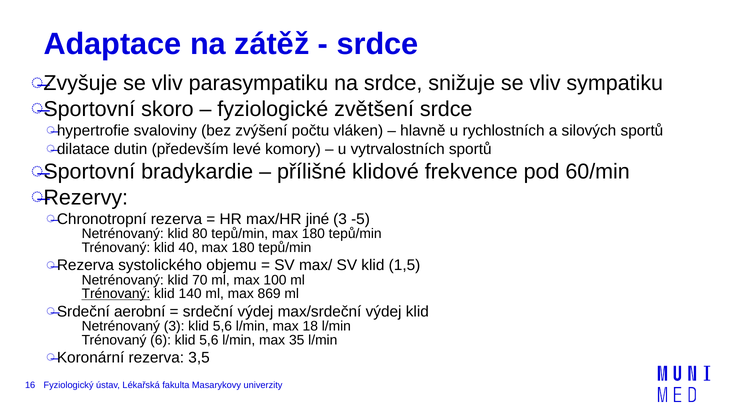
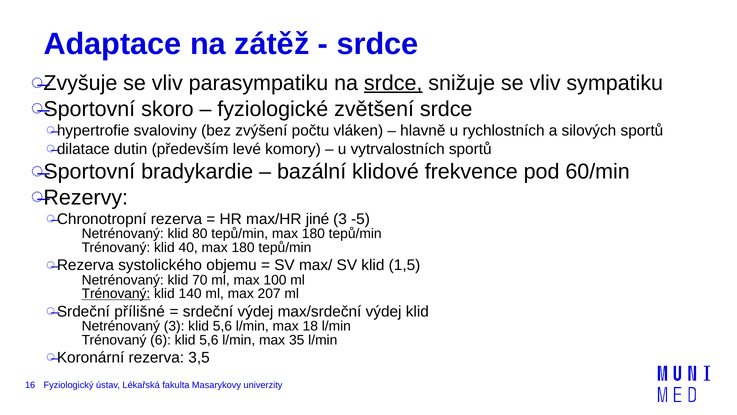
srdce at (393, 83) underline: none -> present
přílišné: přílišné -> bazální
869: 869 -> 207
aerobní: aerobní -> přílišné
